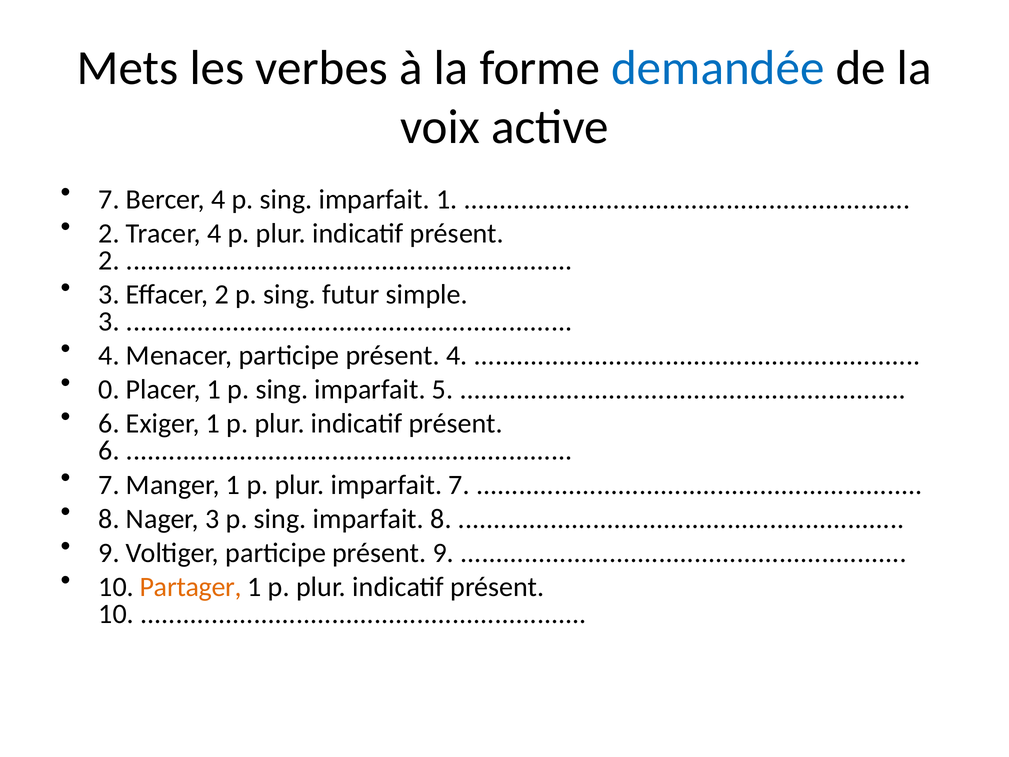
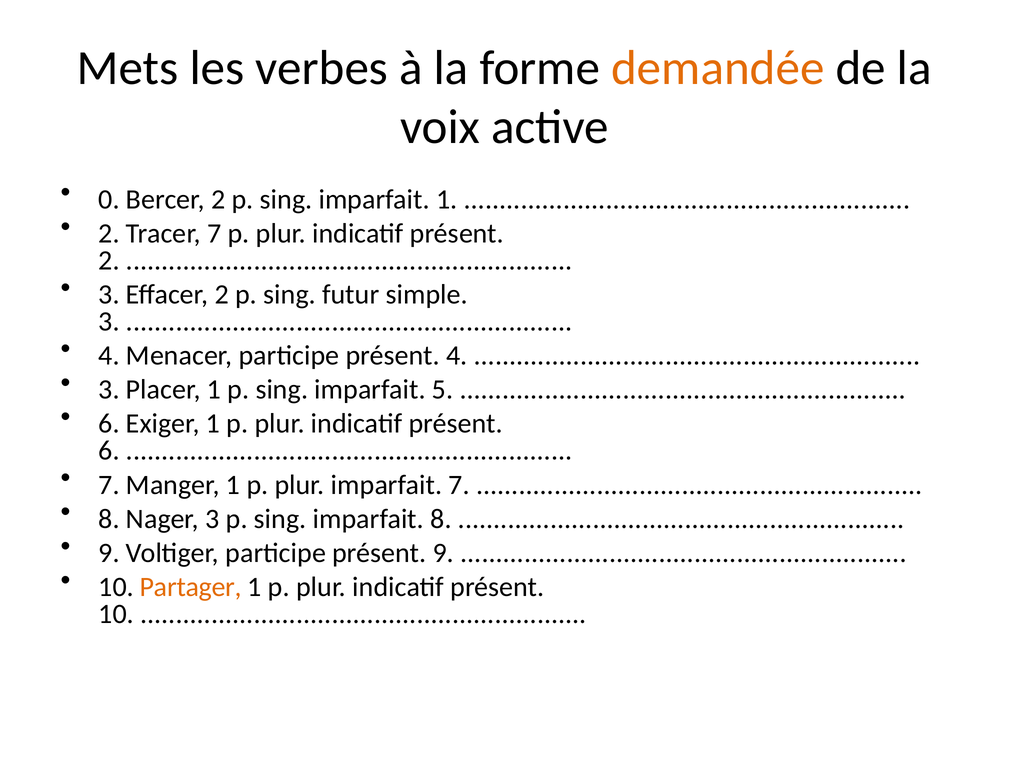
demandée colour: blue -> orange
7 at (109, 199): 7 -> 0
Bercer 4: 4 -> 2
Tracer 4: 4 -> 7
0 at (109, 389): 0 -> 3
